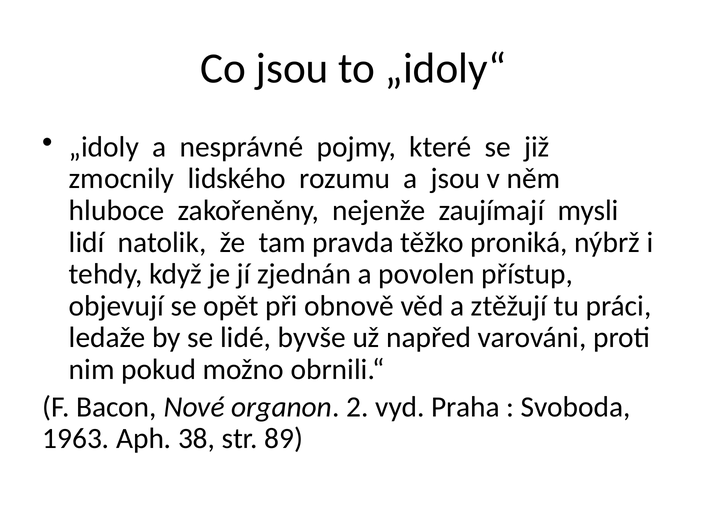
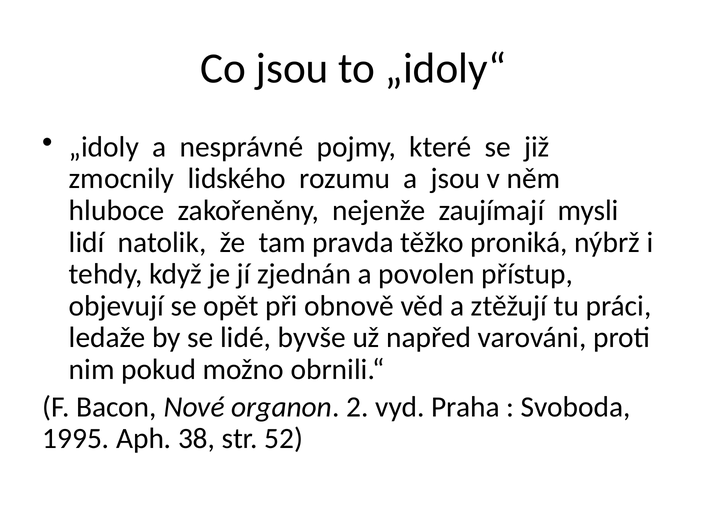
1963: 1963 -> 1995
89: 89 -> 52
